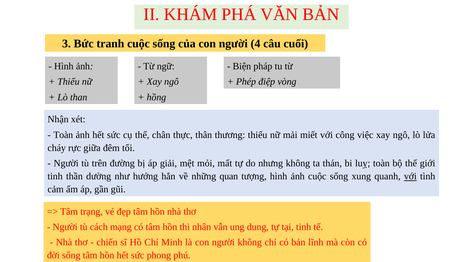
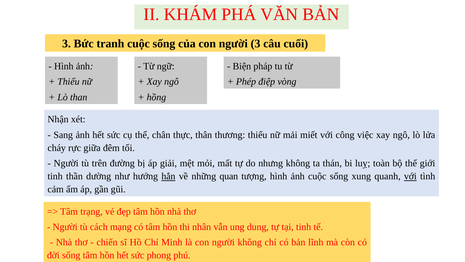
người 4: 4 -> 3
Toàn at (63, 135): Toàn -> Sang
hẳn underline: none -> present
